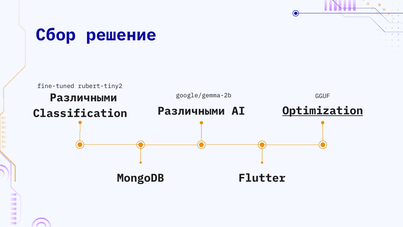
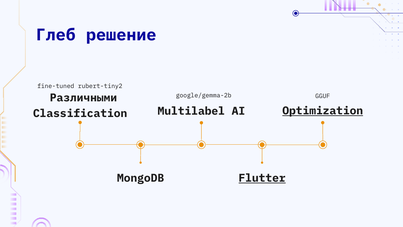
Сбор: Сбор -> Глеб
Classification Различными: Различными -> Multilabel
Flutter underline: none -> present
